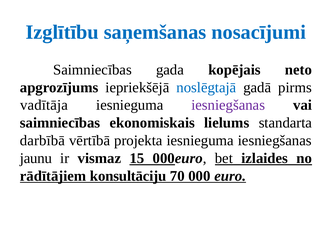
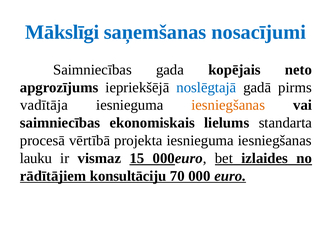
Izglītību: Izglītību -> Mākslīgi
iesniegšanas at (228, 105) colour: purple -> orange
darbībā: darbībā -> procesā
jaunu: jaunu -> lauku
